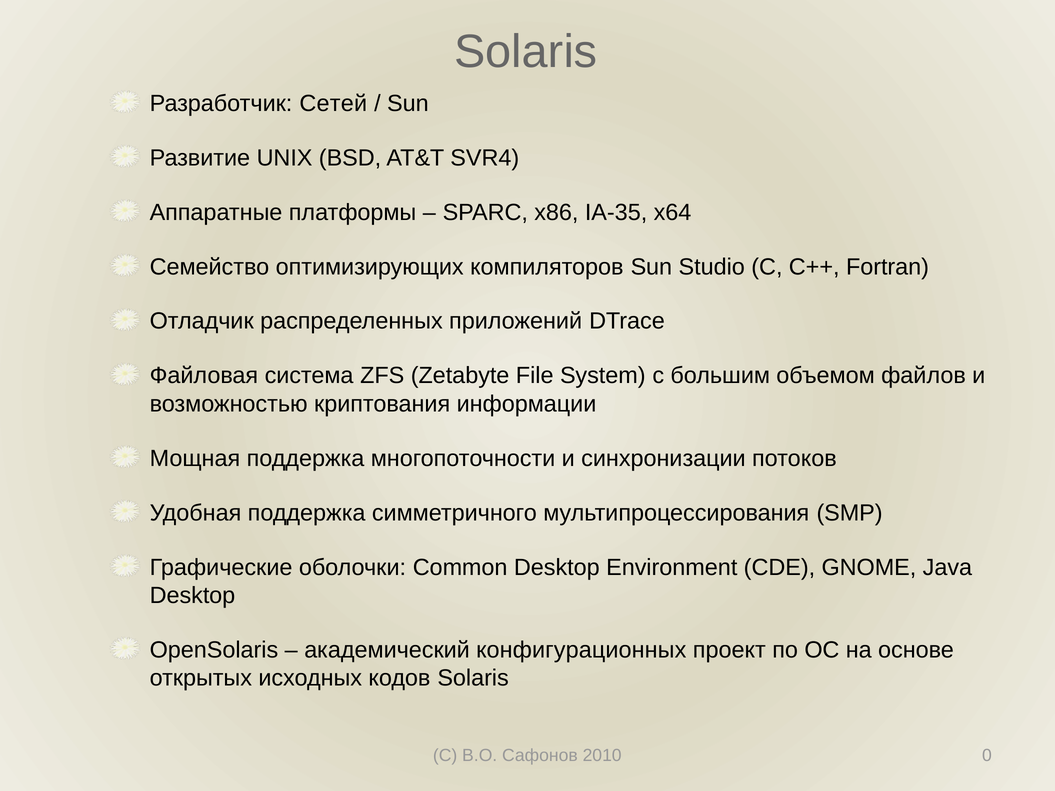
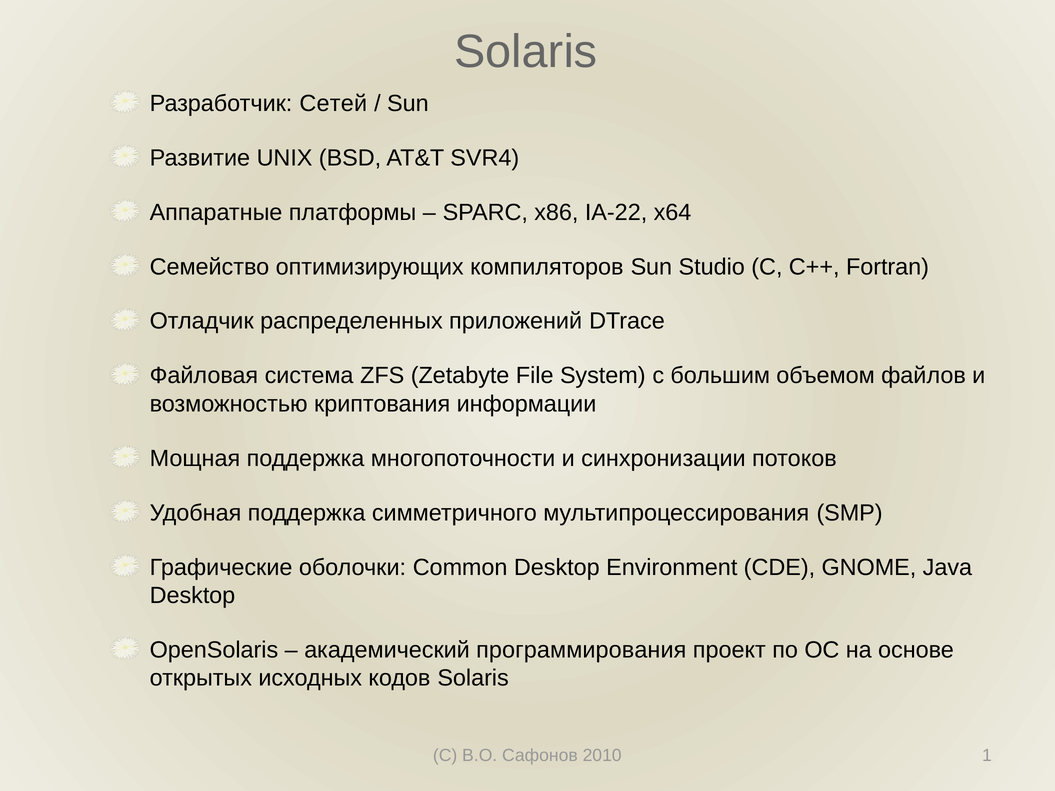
IA-35: IA-35 -> IA-22
конфигурационных: конфигурационных -> программирования
0: 0 -> 1
